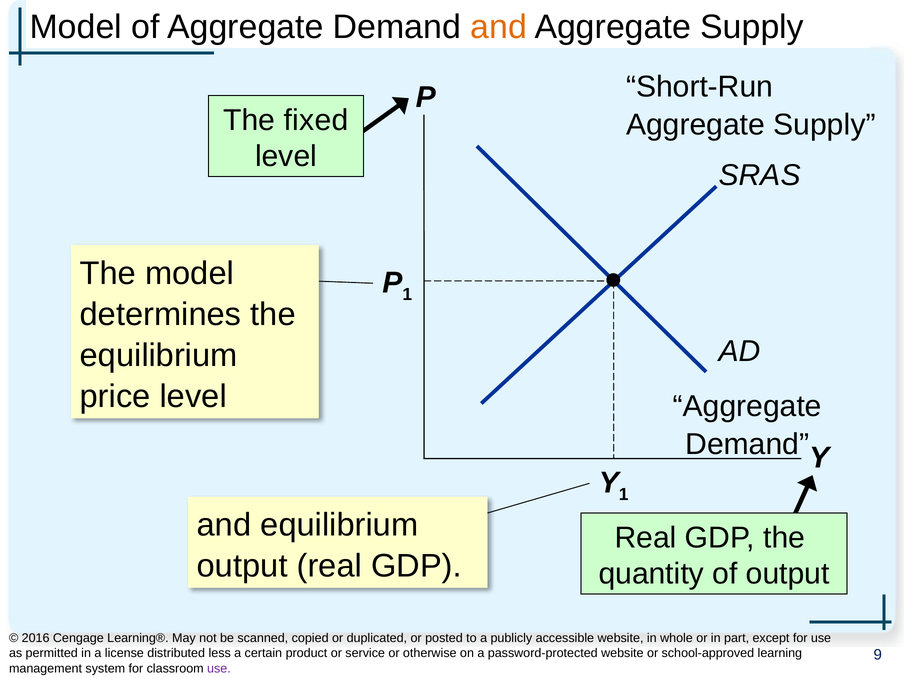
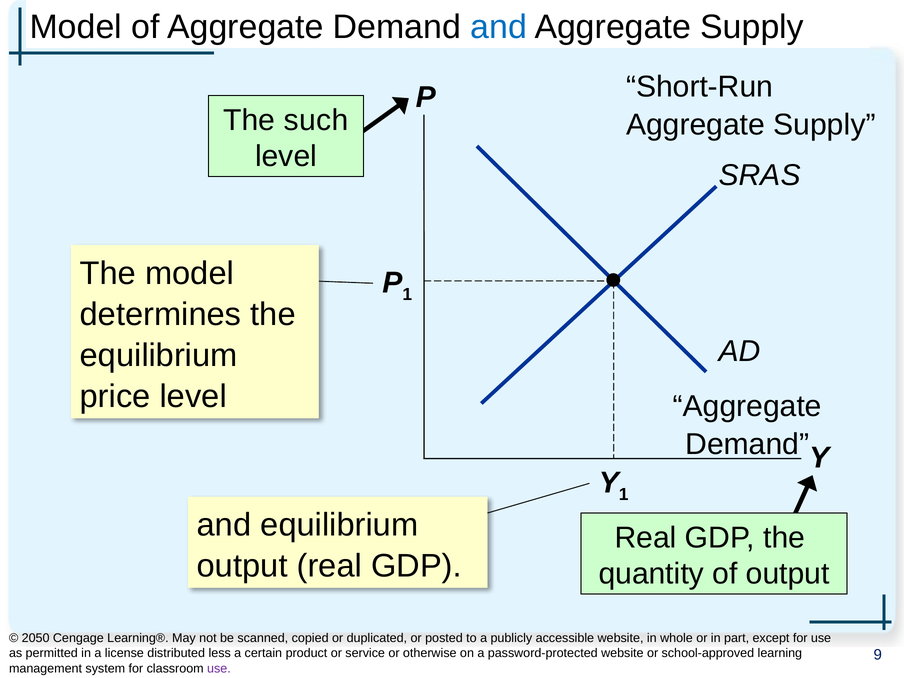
and at (499, 27) colour: orange -> blue
fixed: fixed -> such
2016: 2016 -> 2050
